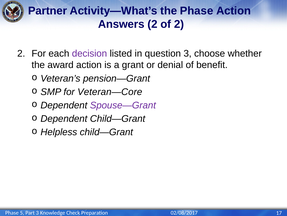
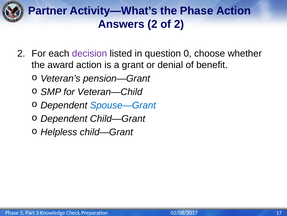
question 3: 3 -> 0
Veteran—Core: Veteran—Core -> Veteran—Child
Spouse—Grant colour: purple -> blue
